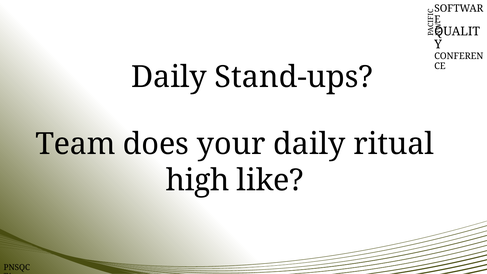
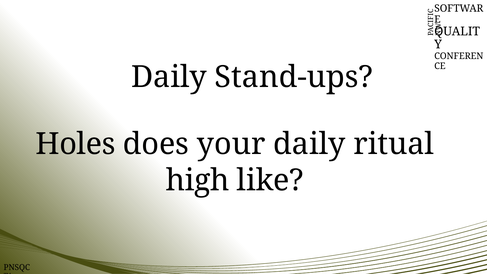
Team: Team -> Holes
